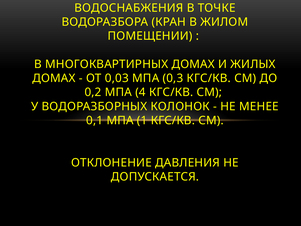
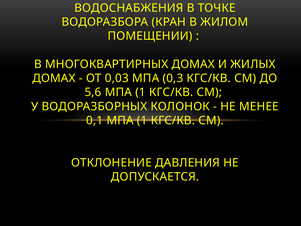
0,2: 0,2 -> 5,6
4 at (140, 92): 4 -> 1
